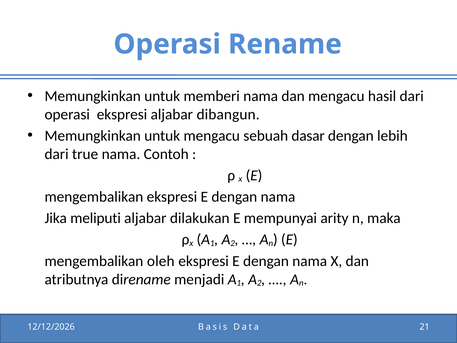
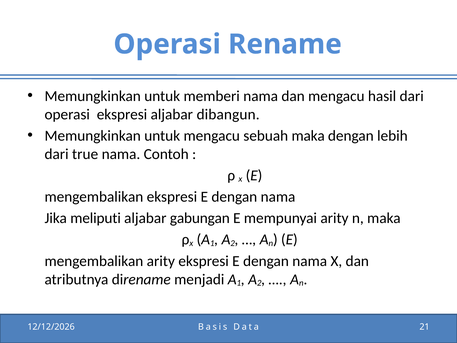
sebuah dasar: dasar -> maka
dilakukan: dilakukan -> gabungan
mengembalikan oleh: oleh -> arity
